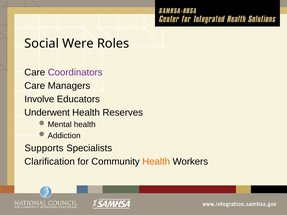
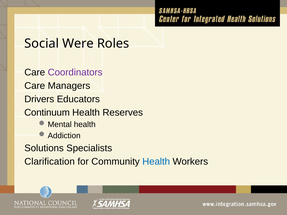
Involve: Involve -> Drivers
Underwent: Underwent -> Continuum
Supports: Supports -> Solutions
Health at (156, 162) colour: orange -> blue
